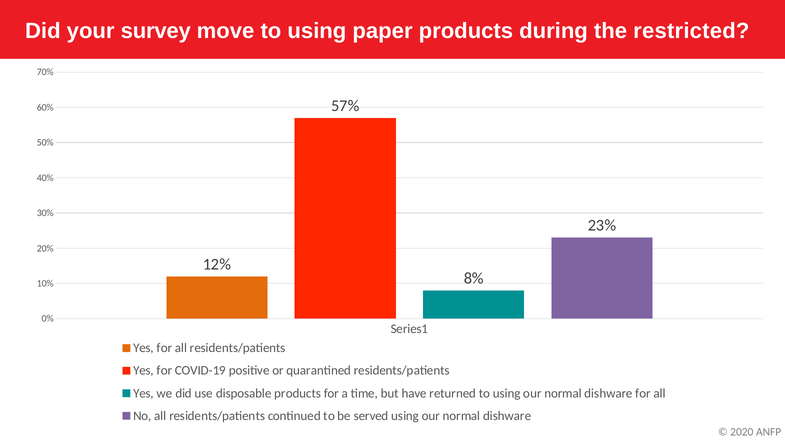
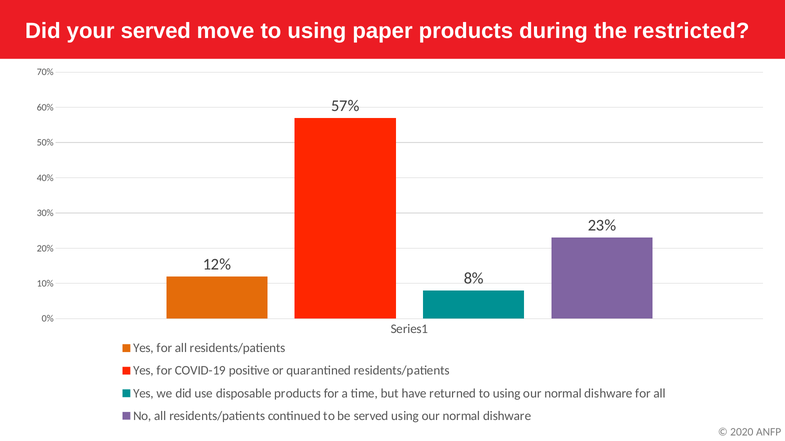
your survey: survey -> served
